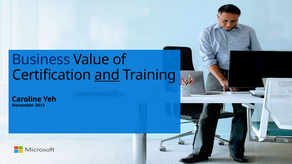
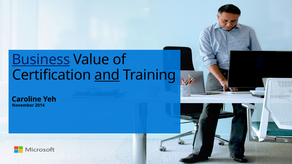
Business underline: none -> present
